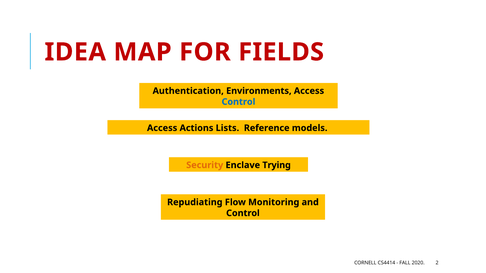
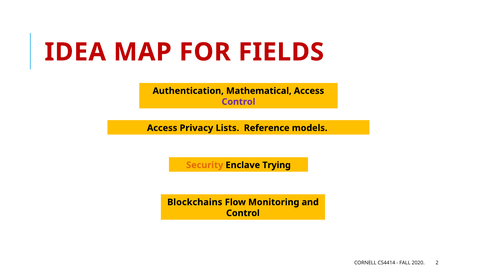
Environments: Environments -> Mathematical
Control at (238, 102) colour: blue -> purple
Actions: Actions -> Privacy
Repudiating: Repudiating -> Blockchains
